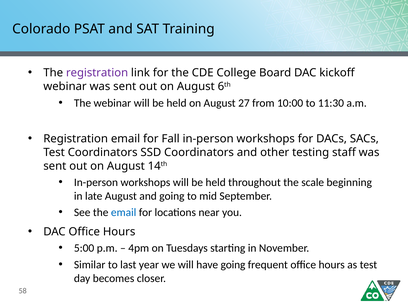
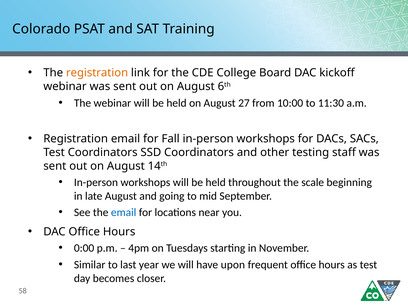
registration at (97, 73) colour: purple -> orange
5:00: 5:00 -> 0:00
have going: going -> upon
